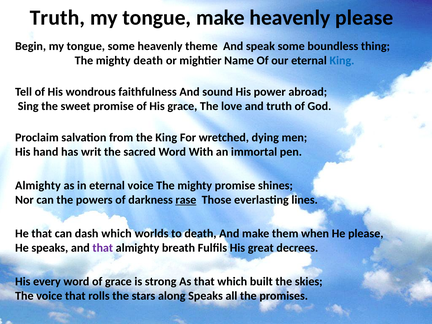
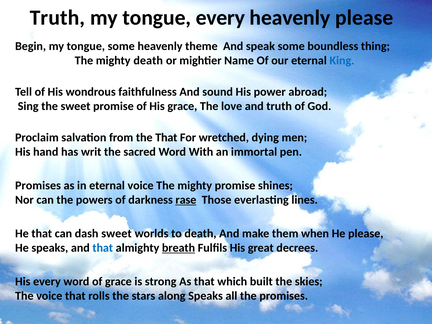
tongue make: make -> every
the King: King -> That
Almighty at (38, 185): Almighty -> Promises
dash which: which -> sweet
that at (103, 248) colour: purple -> blue
breath underline: none -> present
